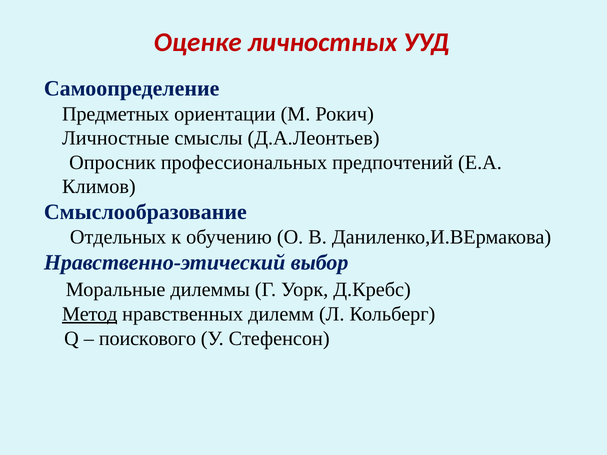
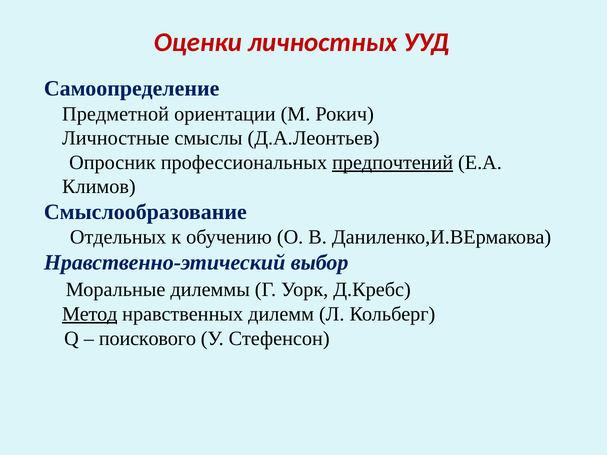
Оценке: Оценке -> Оценки
Предметных: Предметных -> Предметной
предпочтений underline: none -> present
